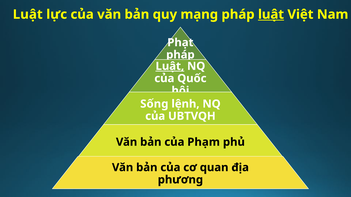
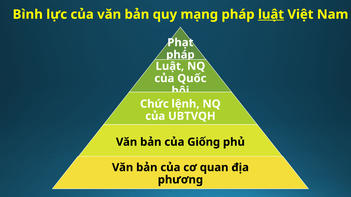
Luật at (28, 14): Luật -> Bình
Luật at (170, 66) underline: present -> none
Sống: Sống -> Chức
Phạm: Phạm -> Giống
